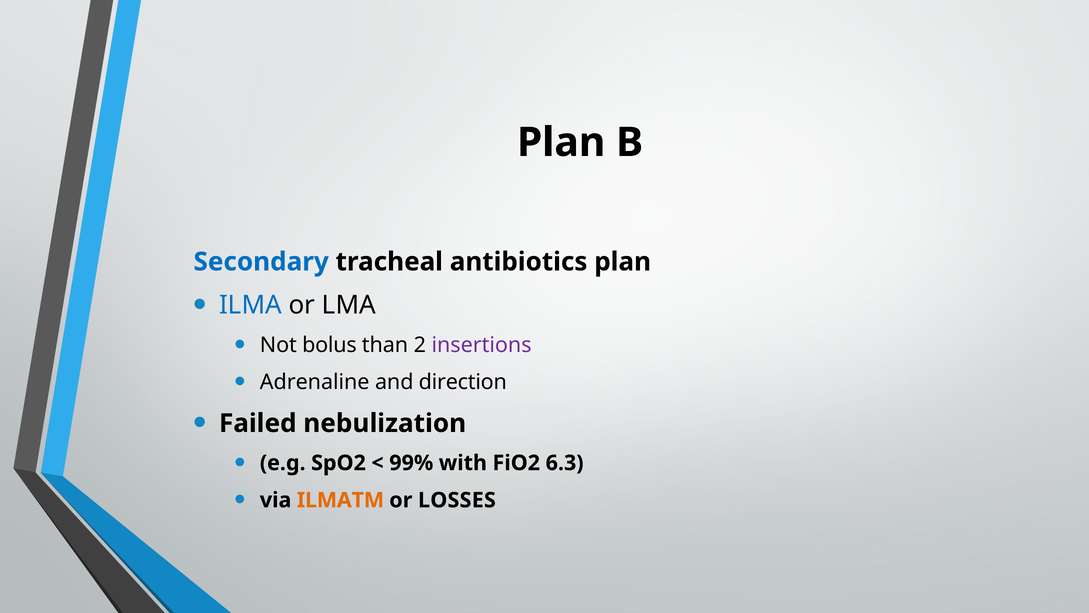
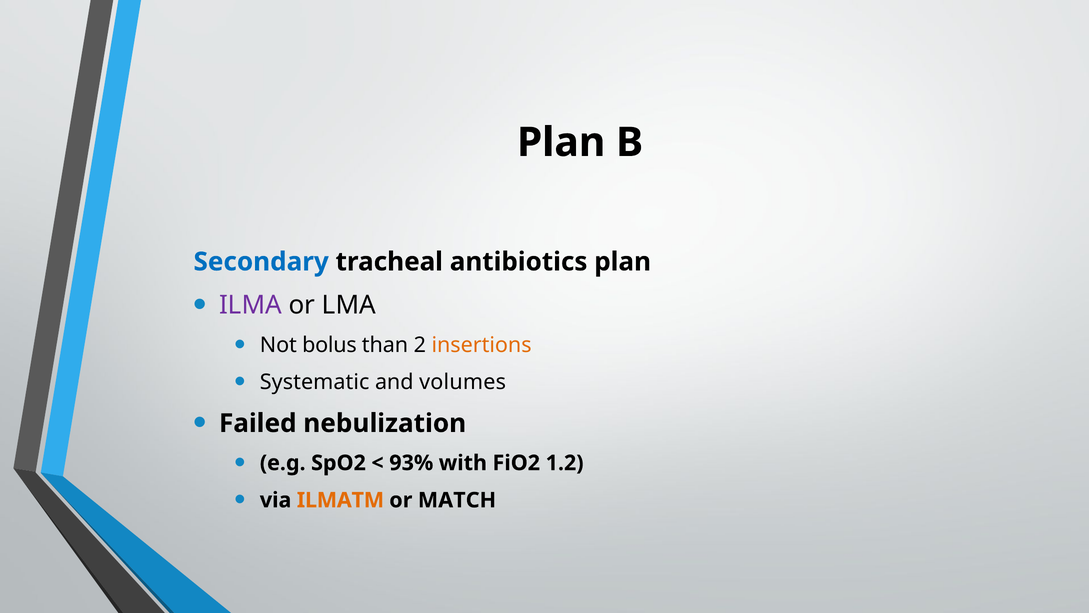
ILMA colour: blue -> purple
insertions colour: purple -> orange
Adrenaline: Adrenaline -> Systematic
direction: direction -> volumes
99%: 99% -> 93%
6.3: 6.3 -> 1.2
LOSSES: LOSSES -> MATCH
